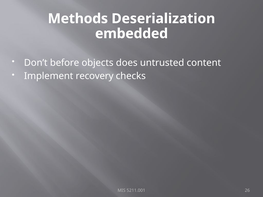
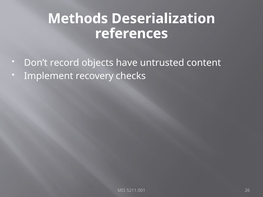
embedded: embedded -> references
before: before -> record
does: does -> have
